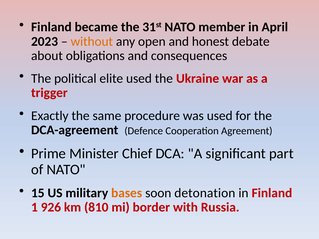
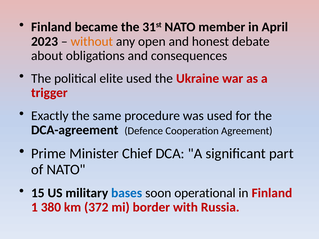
bases colour: orange -> blue
detonation: detonation -> operational
926: 926 -> 380
810: 810 -> 372
